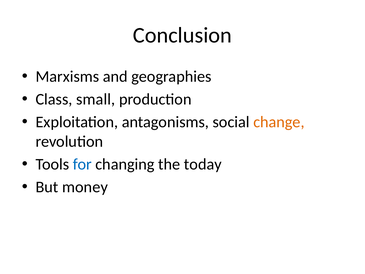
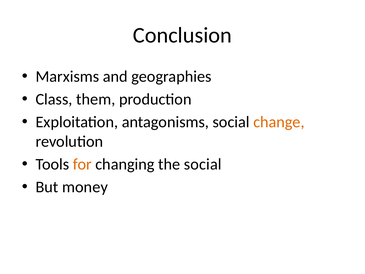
small: small -> them
for colour: blue -> orange
the today: today -> social
